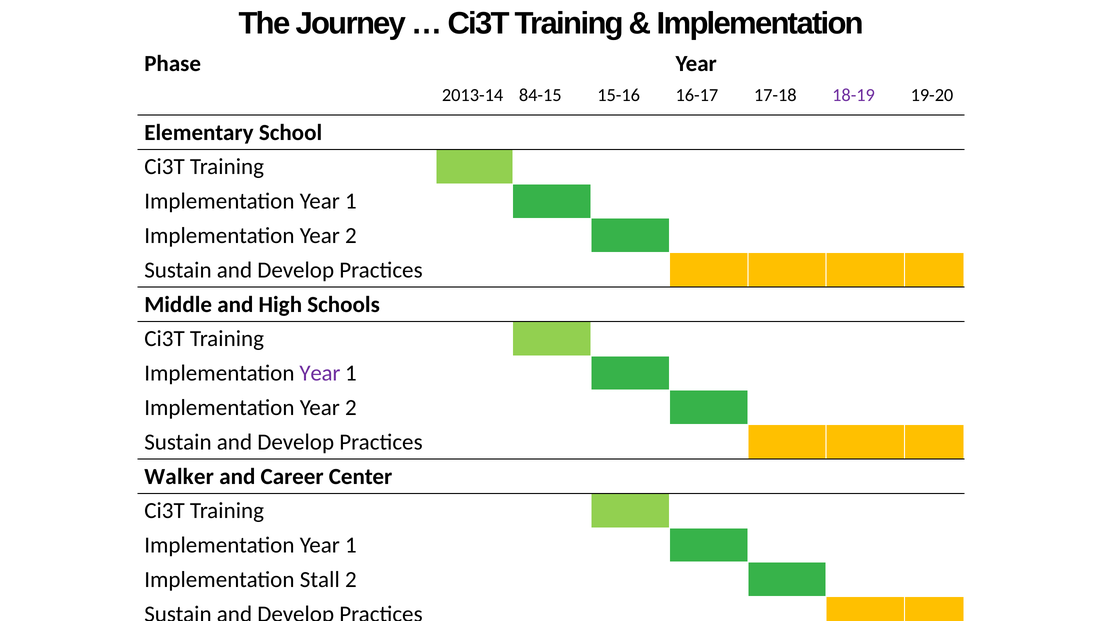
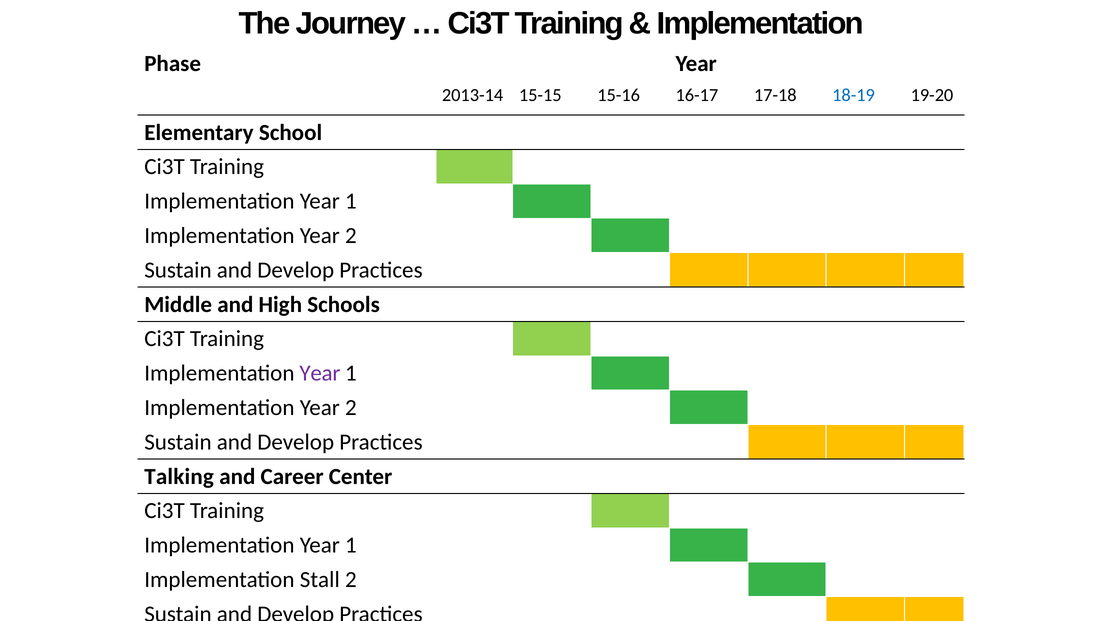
84-15: 84-15 -> 15-15
18-19 colour: purple -> blue
Walker: Walker -> Talking
